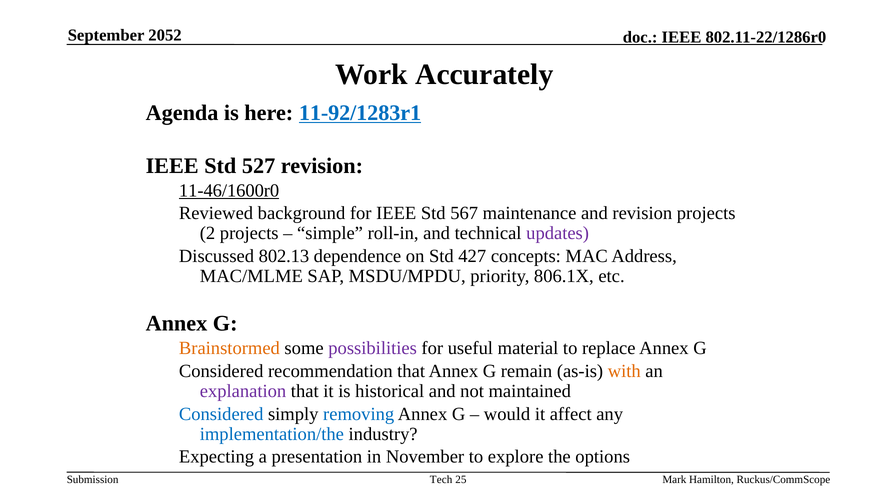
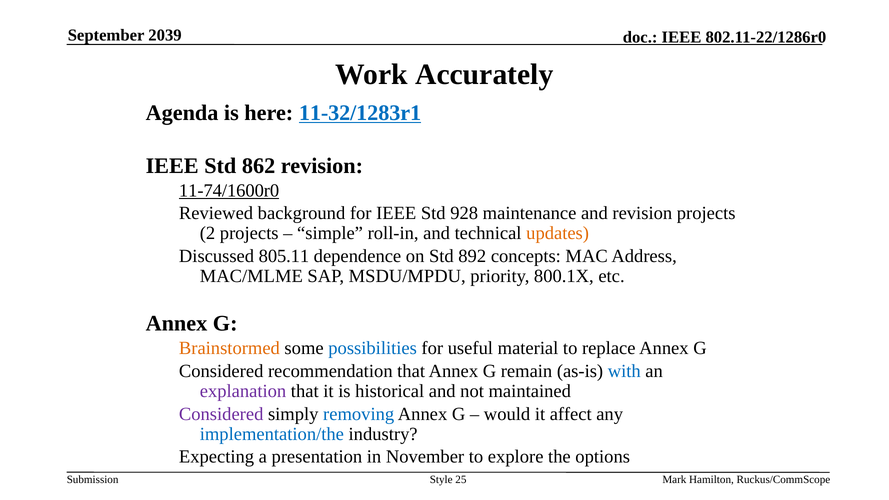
2052: 2052 -> 2039
11-92/1283r1: 11-92/1283r1 -> 11-32/1283r1
527: 527 -> 862
11-46/1600r0: 11-46/1600r0 -> 11-74/1600r0
567: 567 -> 928
updates colour: purple -> orange
802.13: 802.13 -> 805.11
427: 427 -> 892
806.1X: 806.1X -> 800.1X
possibilities colour: purple -> blue
with colour: orange -> blue
Considered at (221, 414) colour: blue -> purple
Tech: Tech -> Style
